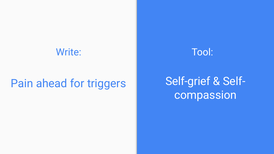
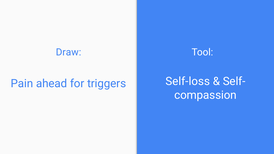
Write: Write -> Draw
Self-grief: Self-grief -> Self-loss
